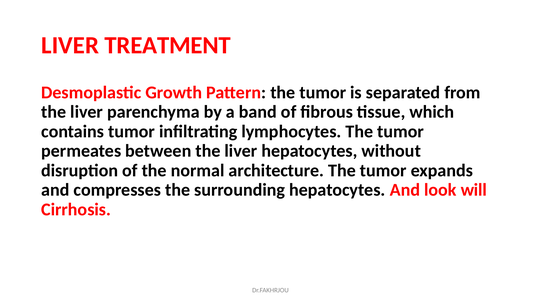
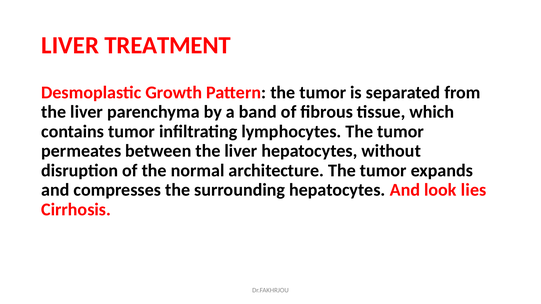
will: will -> lies
